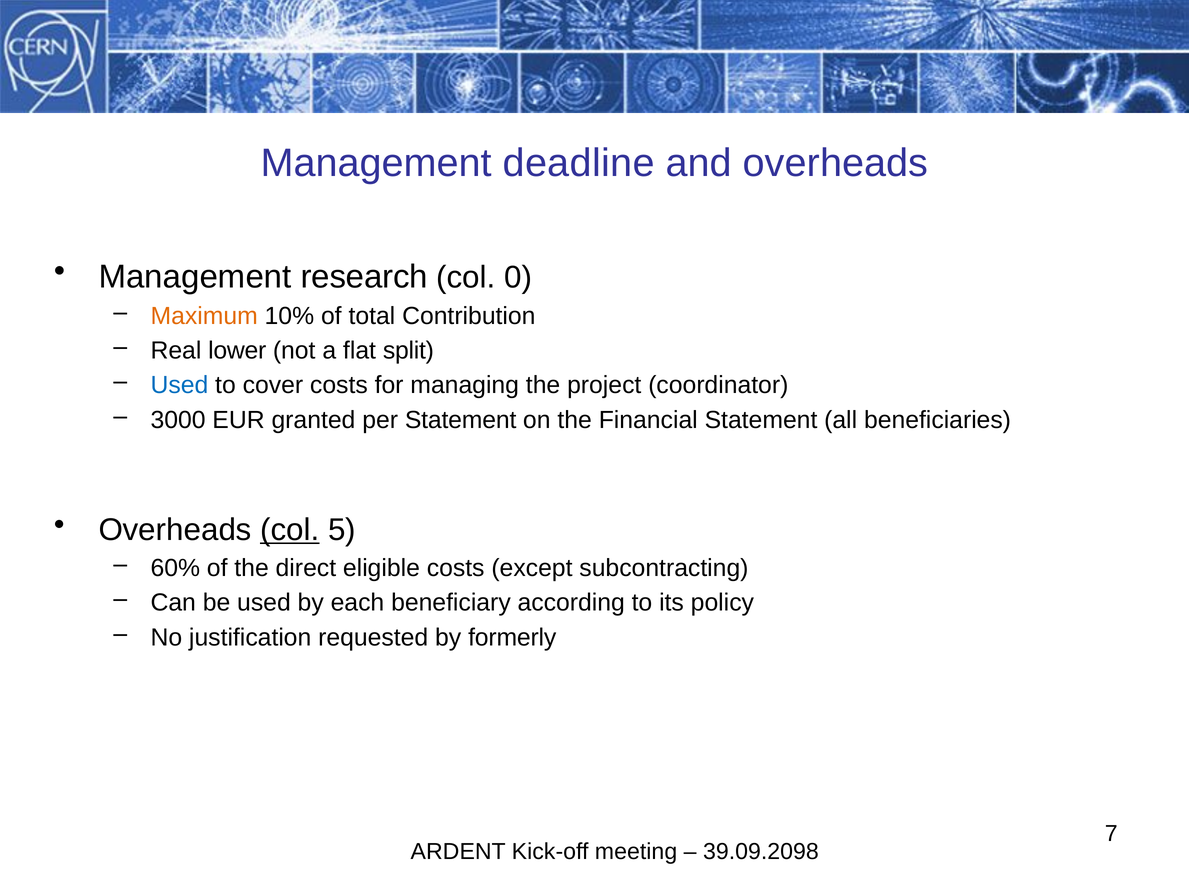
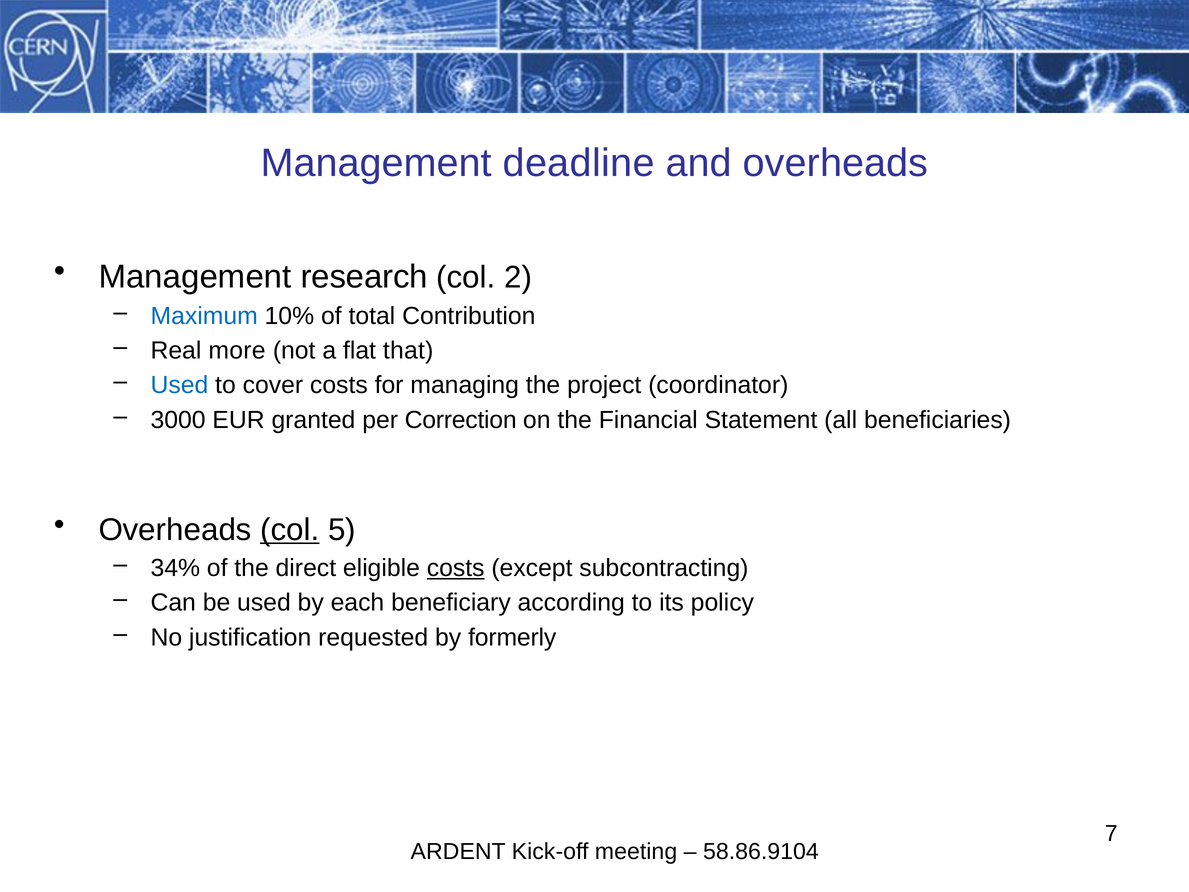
0: 0 -> 2
Maximum colour: orange -> blue
lower: lower -> more
split: split -> that
per Statement: Statement -> Correction
60%: 60% -> 34%
costs at (456, 568) underline: none -> present
39.09.2098: 39.09.2098 -> 58.86.9104
